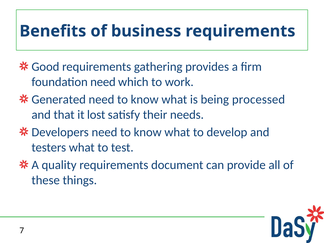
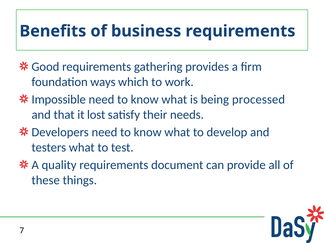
foundation need: need -> ways
Generated: Generated -> Impossible
